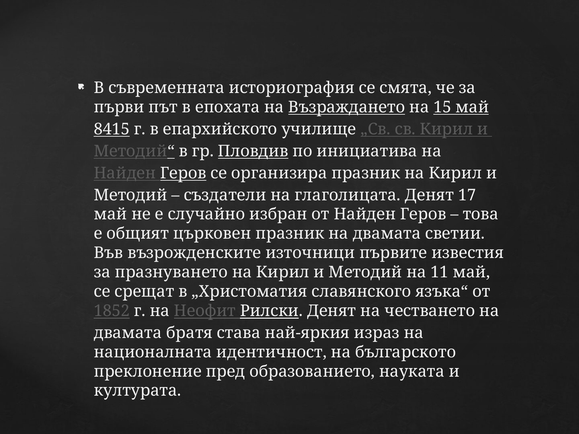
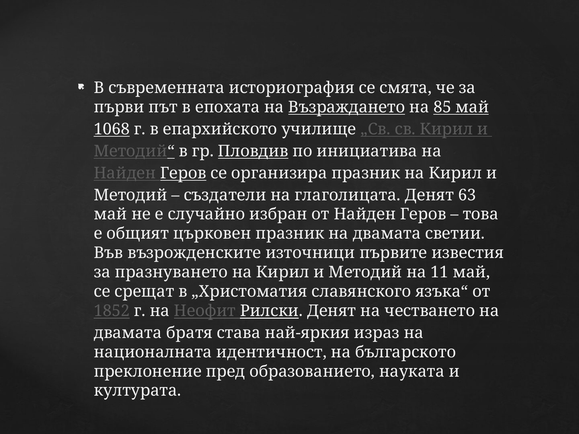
15: 15 -> 85
8415: 8415 -> 1068
17: 17 -> 63
